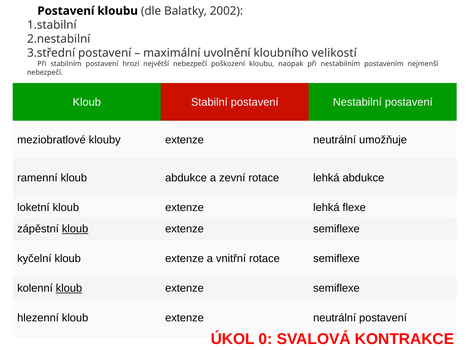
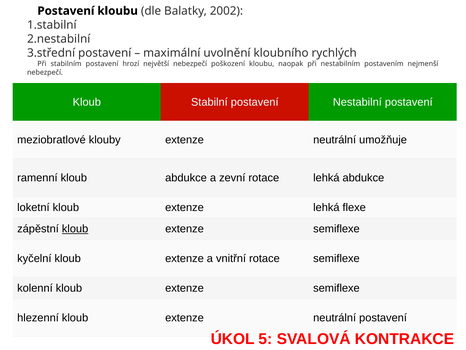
velikostí: velikostí -> rychlých
kloub at (69, 288) underline: present -> none
0: 0 -> 5
